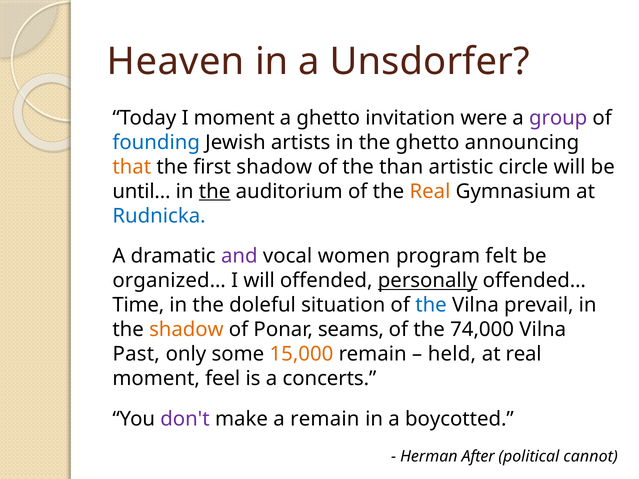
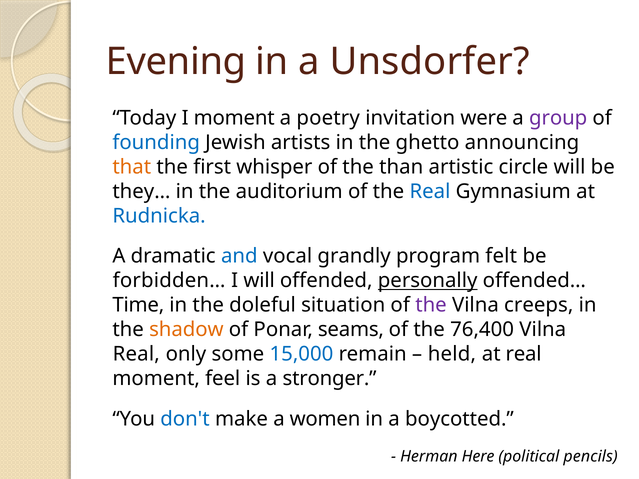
Heaven: Heaven -> Evening
a ghetto: ghetto -> poetry
first shadow: shadow -> whisper
until…: until… -> they…
the at (215, 191) underline: present -> none
Real at (430, 191) colour: orange -> blue
and colour: purple -> blue
women: women -> grandly
organized…: organized… -> forbidden…
the at (431, 305) colour: blue -> purple
prevail: prevail -> creeps
74,000: 74,000 -> 76,400
Past at (136, 354): Past -> Real
15,000 colour: orange -> blue
concerts: concerts -> stronger
don't colour: purple -> blue
a remain: remain -> women
After: After -> Here
cannot: cannot -> pencils
